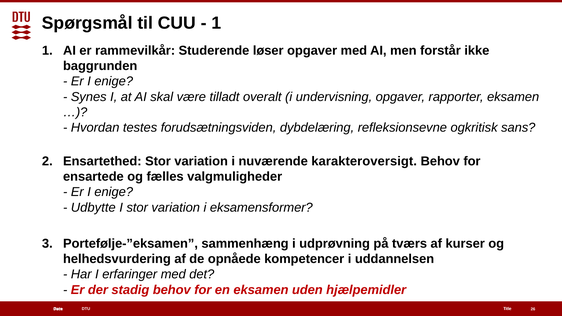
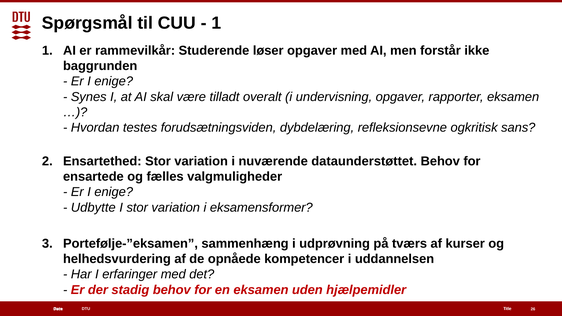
karakteroversigt: karakteroversigt -> dataunderstøttet
